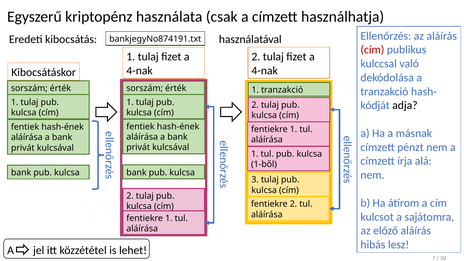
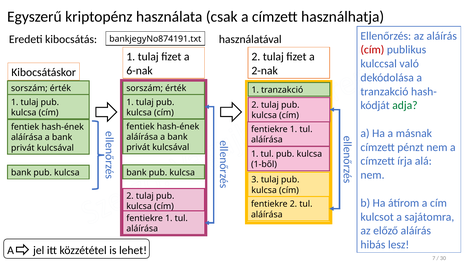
4-nak at (140, 71): 4-nak -> 6-nak
4-nak at (265, 71): 4-nak -> 2-nak
adja colour: black -> green
